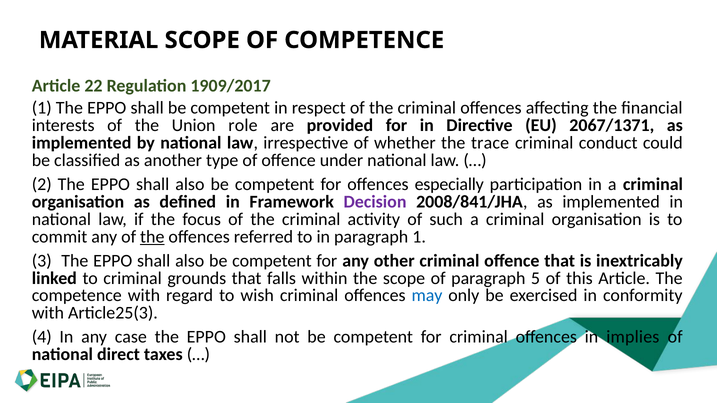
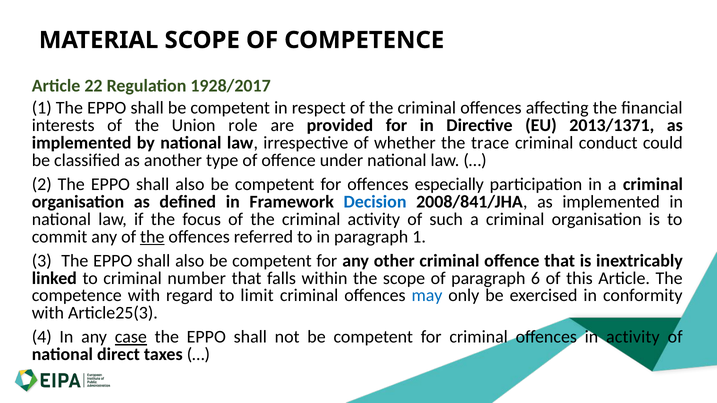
1909/2017: 1909/2017 -> 1928/2017
2067/1371: 2067/1371 -> 2013/1371
Decision colour: purple -> blue
grounds: grounds -> number
5: 5 -> 6
wish: wish -> limit
case underline: none -> present
in implies: implies -> activity
